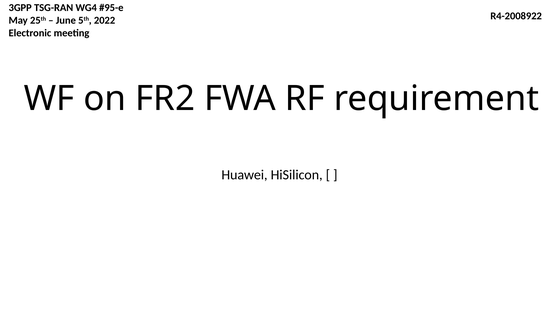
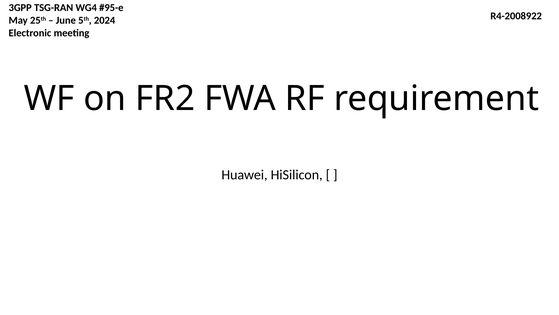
2022: 2022 -> 2024
